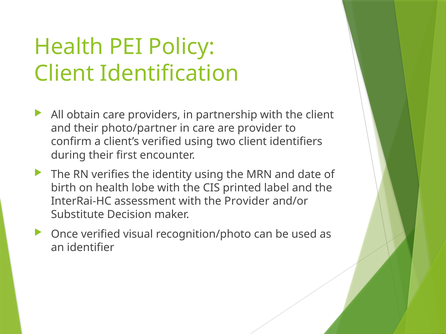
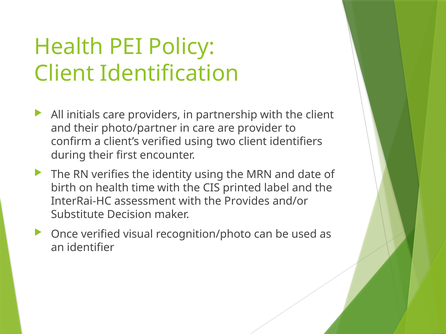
obtain: obtain -> initials
lobe: lobe -> time
the Provider: Provider -> Provides
